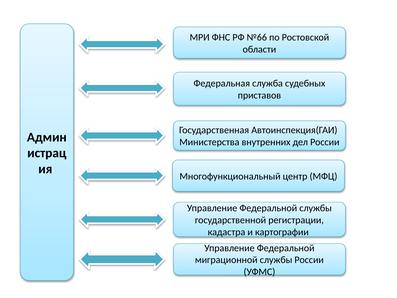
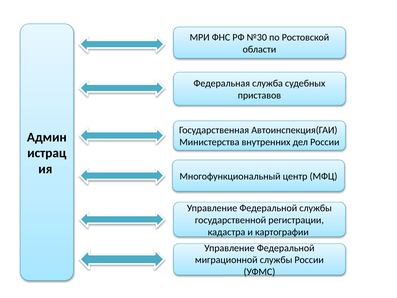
№66: №66 -> №30
